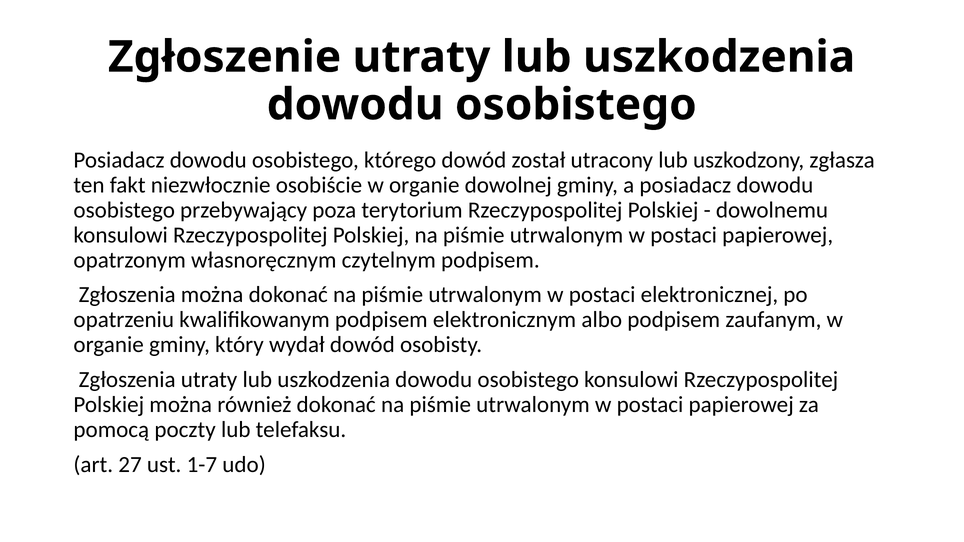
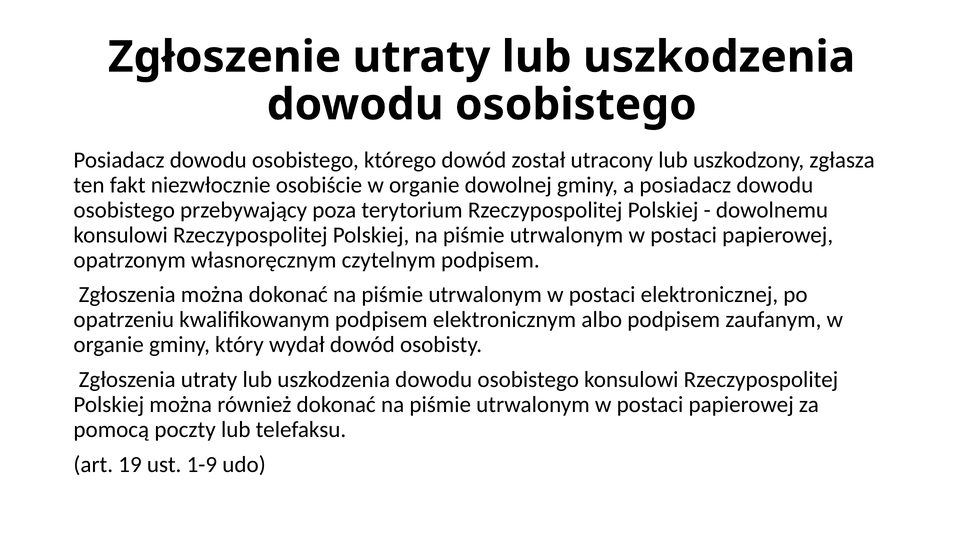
27: 27 -> 19
1-7: 1-7 -> 1-9
